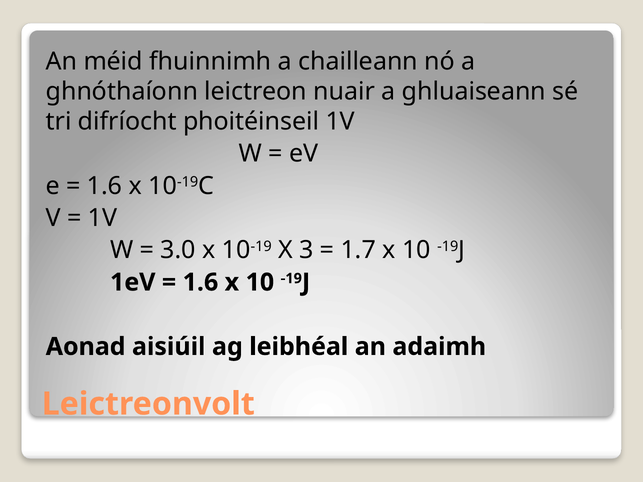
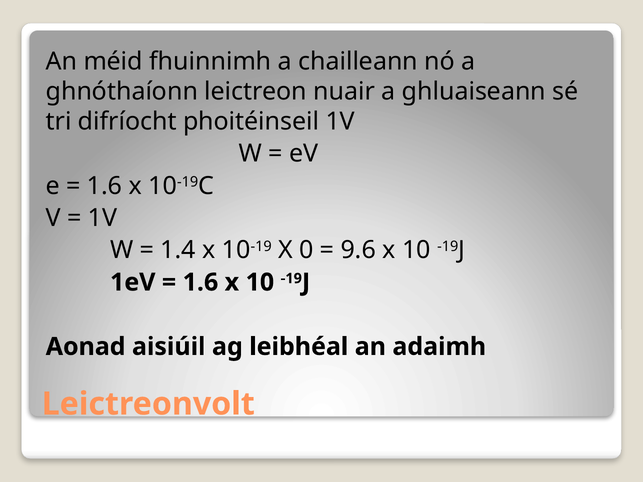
3.0: 3.0 -> 1.4
3: 3 -> 0
1.7: 1.7 -> 9.6
